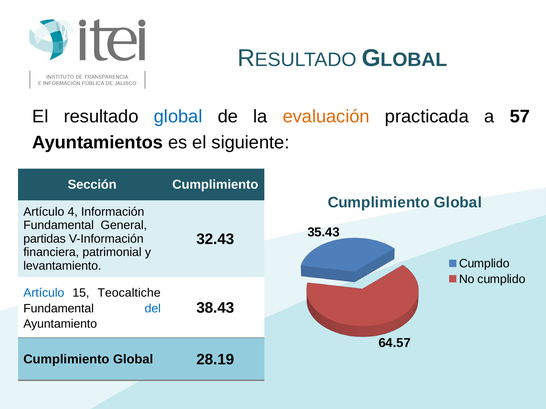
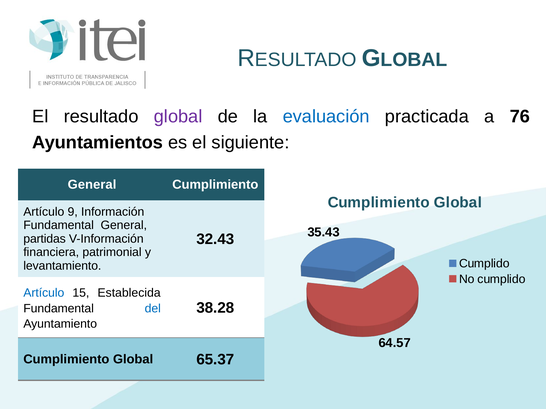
global at (178, 116) colour: blue -> purple
evaluación colour: orange -> blue
57: 57 -> 76
Sección at (92, 185): Sección -> General
4: 4 -> 9
Teocaltiche: Teocaltiche -> Establecida
38.43: 38.43 -> 38.28
28.19: 28.19 -> 65.37
